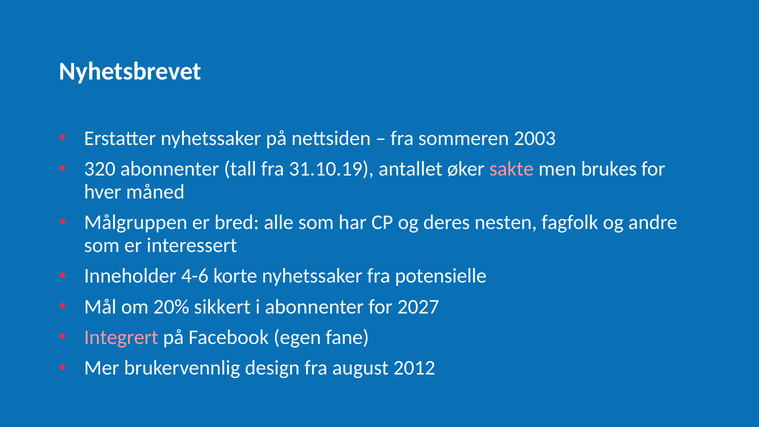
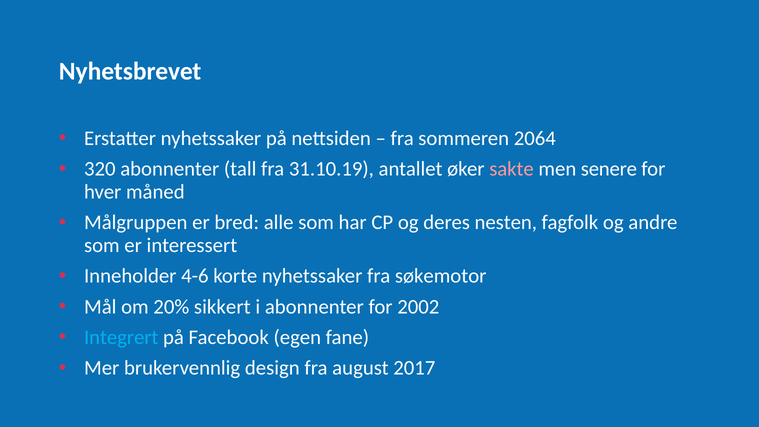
2003: 2003 -> 2064
brukes: brukes -> senere
potensielle: potensielle -> søkemotor
2027: 2027 -> 2002
Integrert colour: pink -> light blue
2012: 2012 -> 2017
